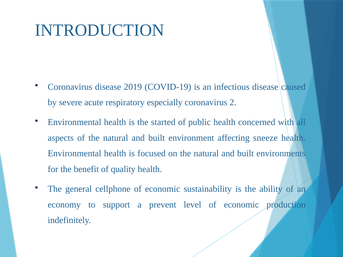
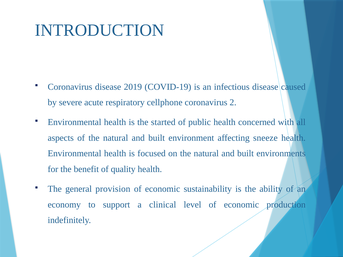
especially: especially -> cellphone
cellphone: cellphone -> provision
prevent: prevent -> clinical
